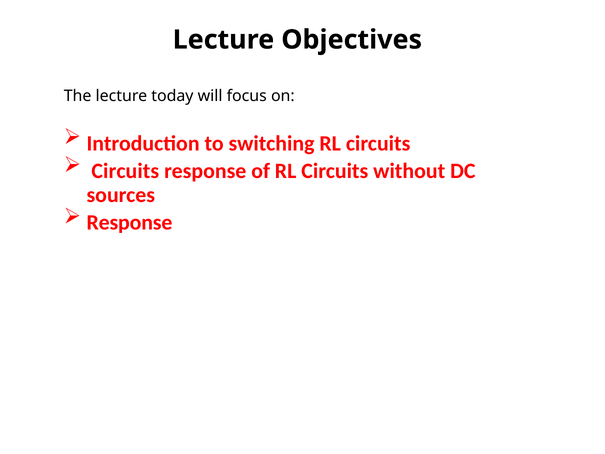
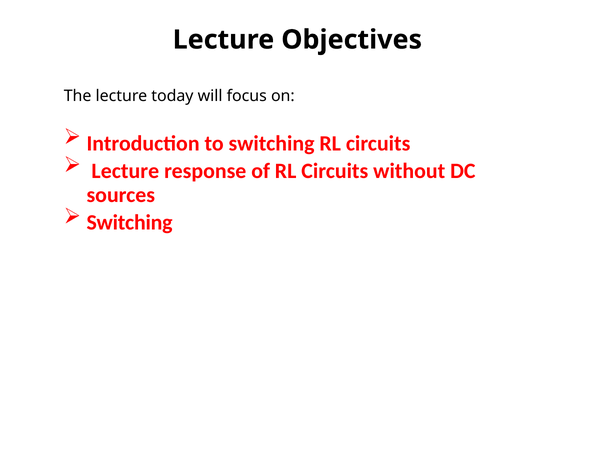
Circuits at (125, 171): Circuits -> Lecture
Response at (129, 223): Response -> Switching
